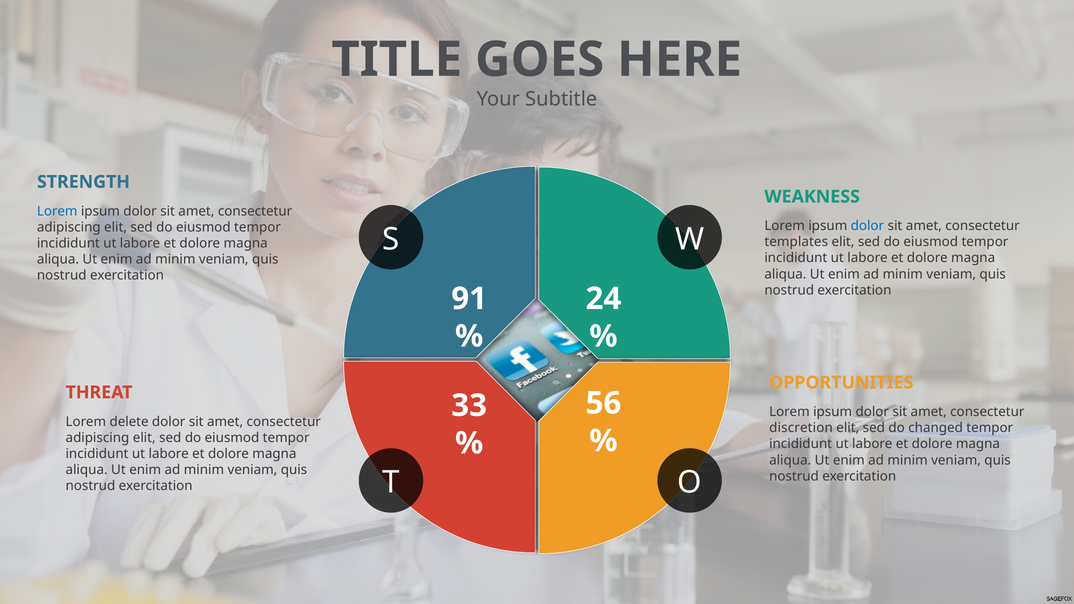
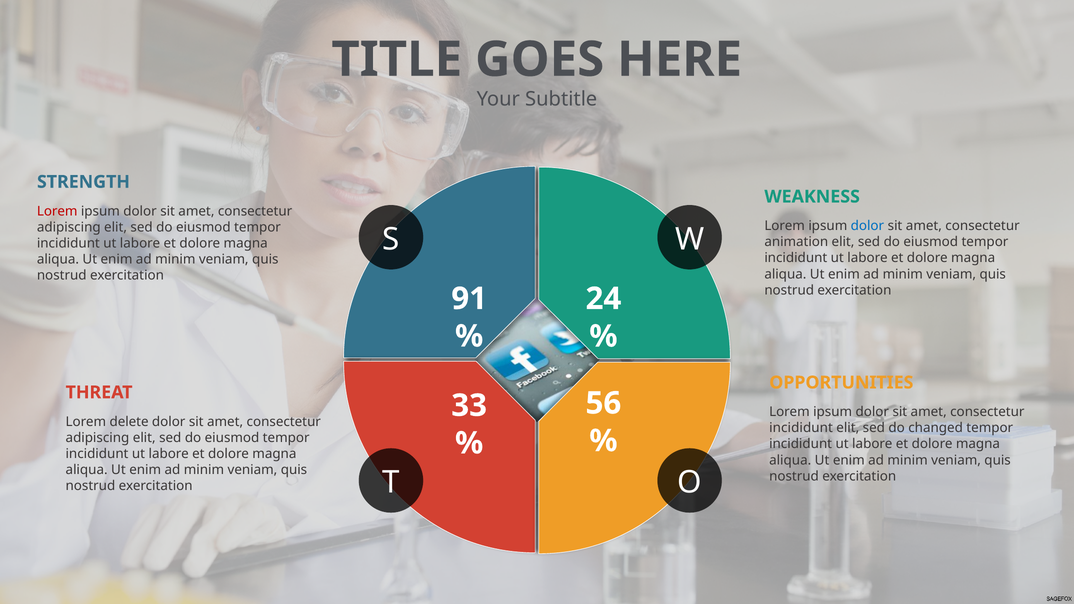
Lorem at (57, 211) colour: blue -> red
templates: templates -> animation
discretion at (801, 428): discretion -> incididunt
